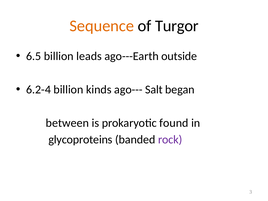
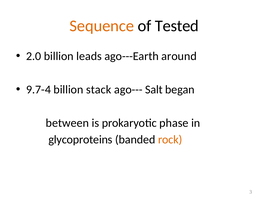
Turgor: Turgor -> Tested
6.5: 6.5 -> 2.0
outside: outside -> around
6.2-4: 6.2-4 -> 9.7-4
kinds: kinds -> stack
found: found -> phase
rock colour: purple -> orange
